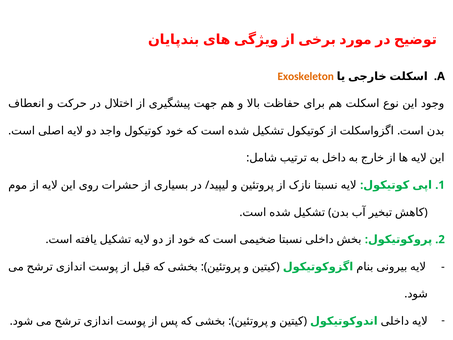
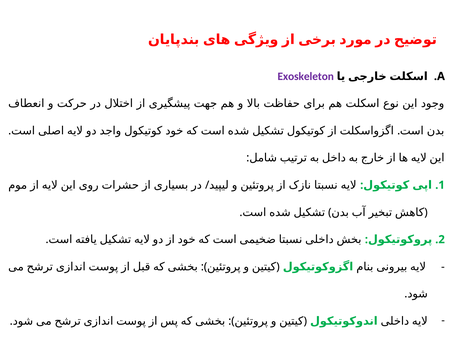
Exoskeleton colour: orange -> purple
